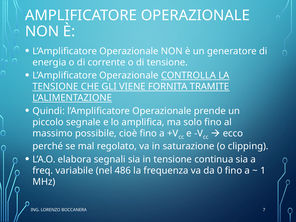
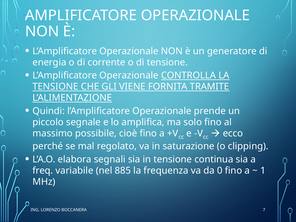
486: 486 -> 885
